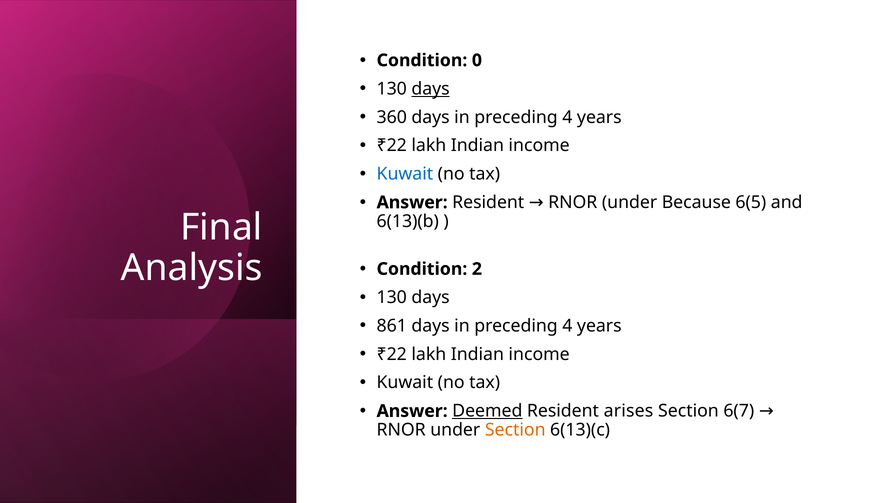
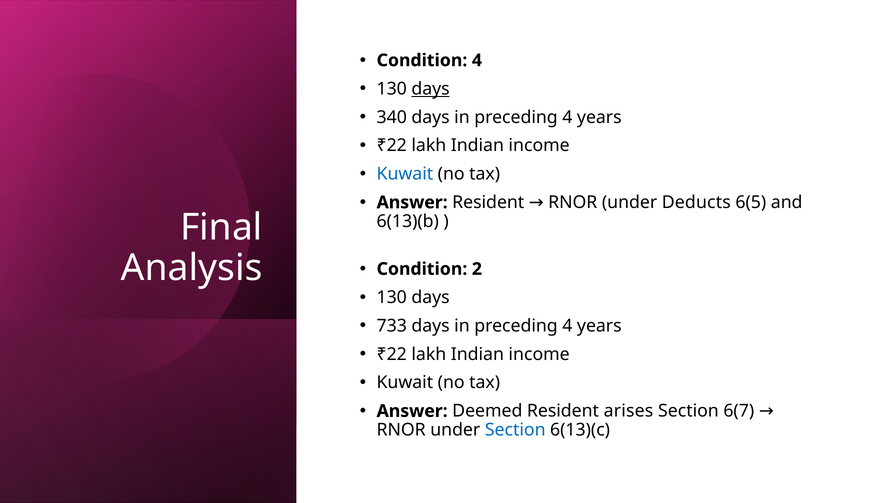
Condition 0: 0 -> 4
360: 360 -> 340
Because: Because -> Deducts
861: 861 -> 733
Deemed underline: present -> none
Section at (515, 431) colour: orange -> blue
